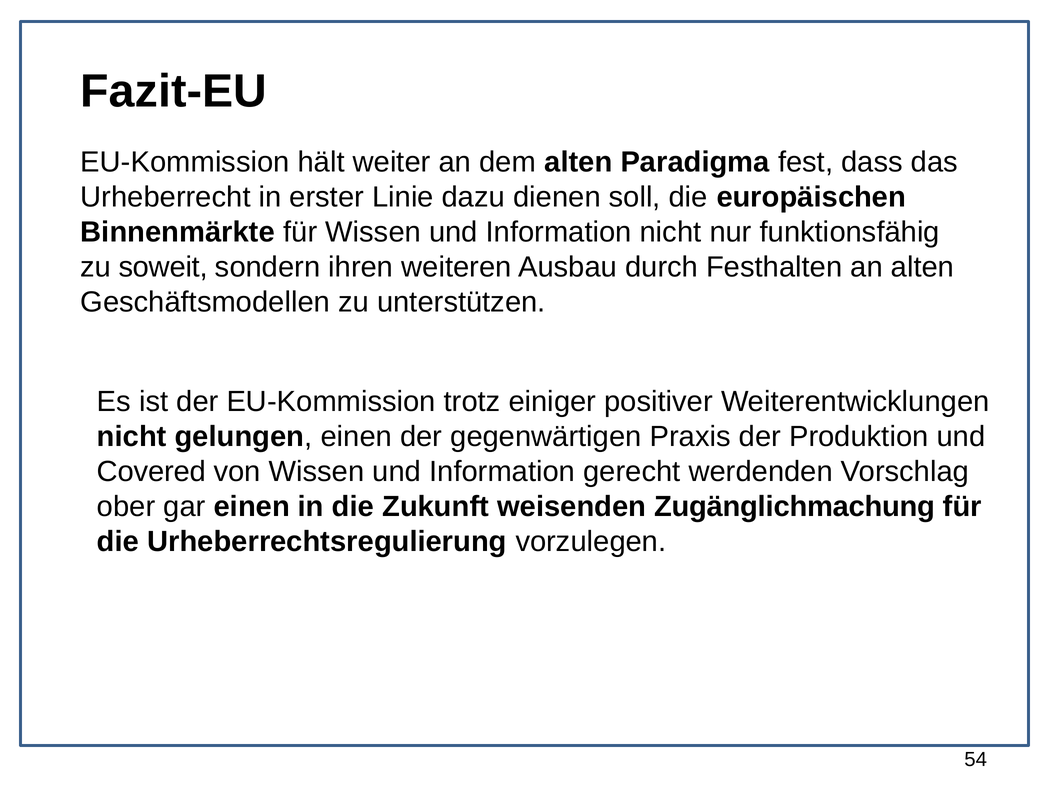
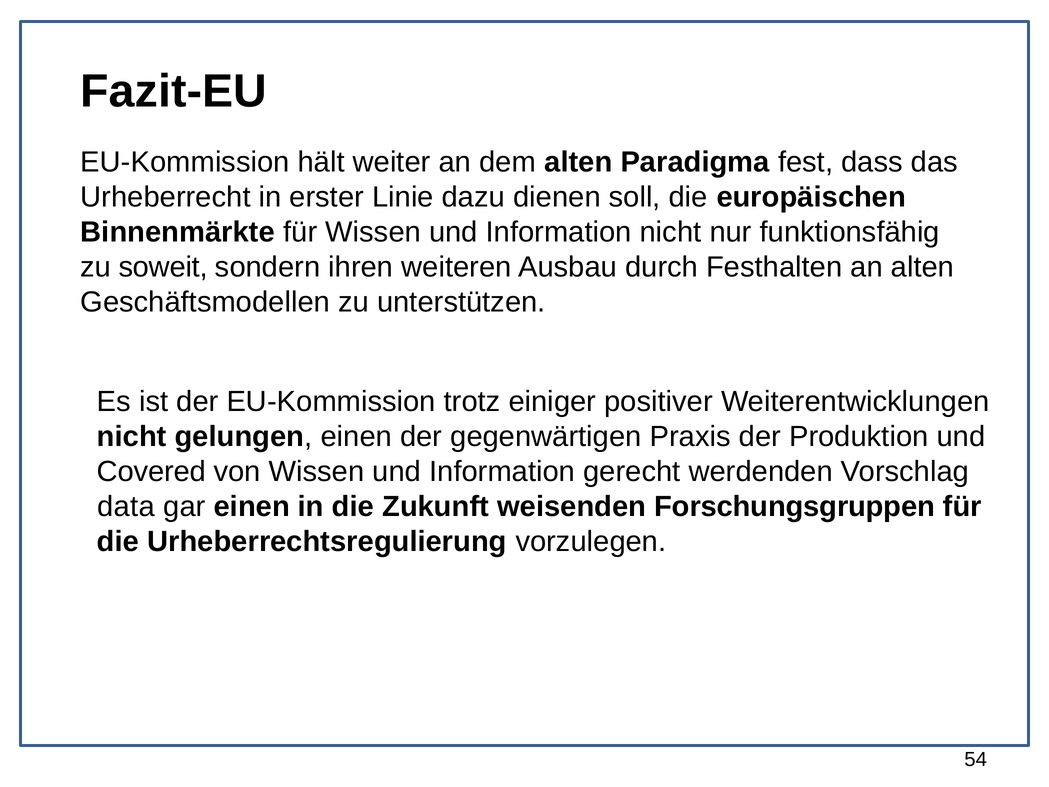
ober: ober -> data
Zugänglichmachung: Zugänglichmachung -> Forschungsgruppen
